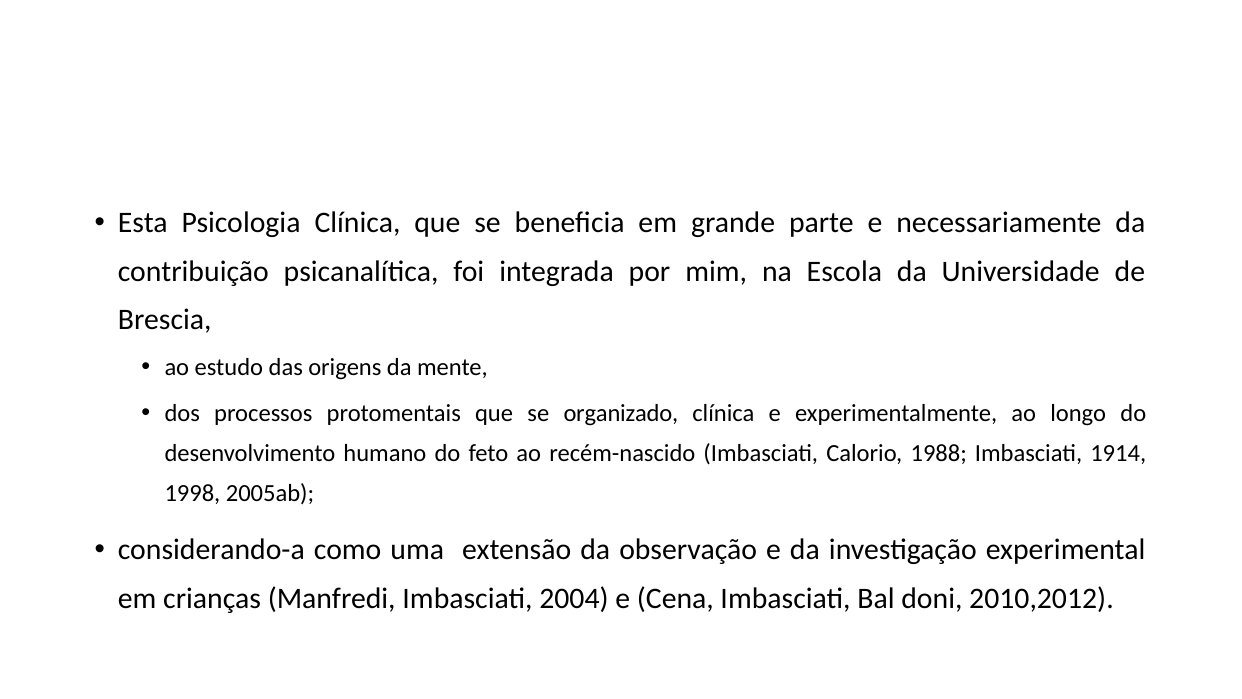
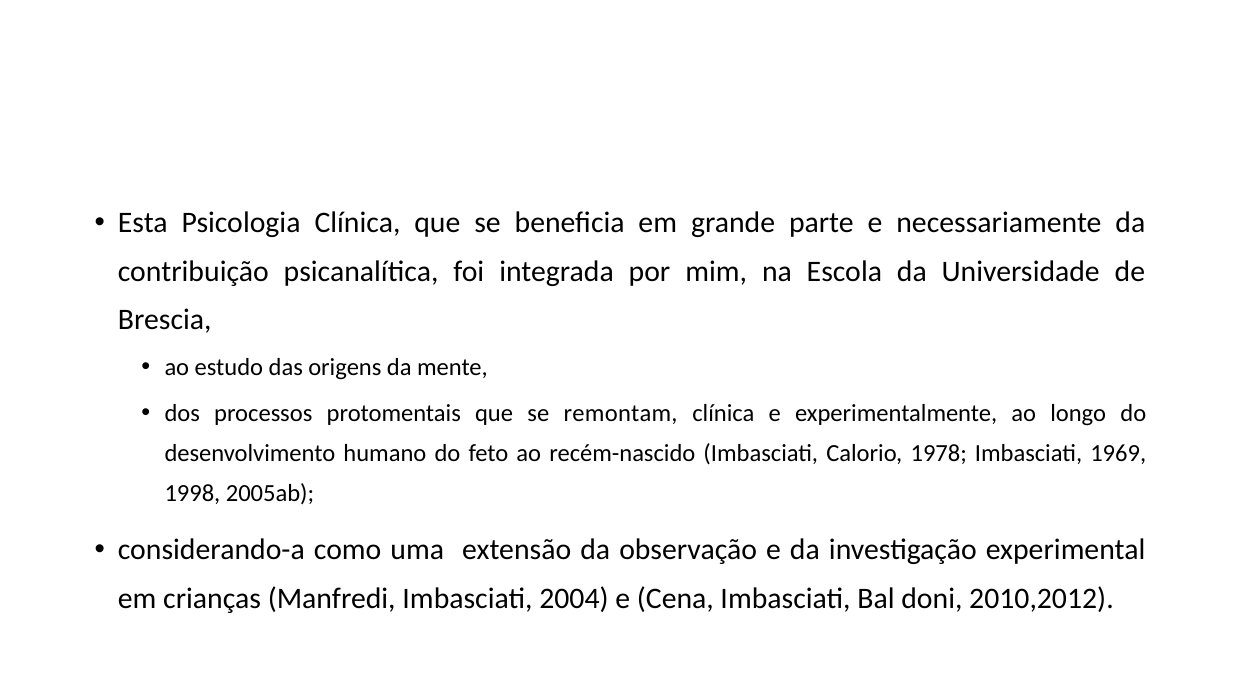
organizado: organizado -> remontam
1988: 1988 -> 1978
1914: 1914 -> 1969
